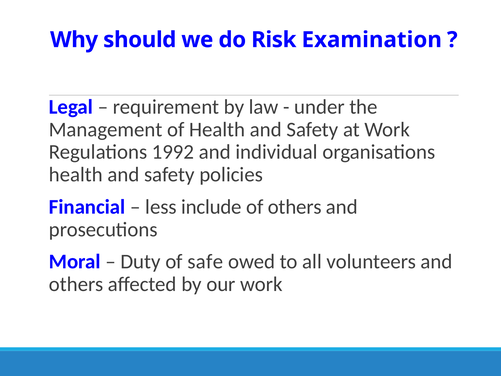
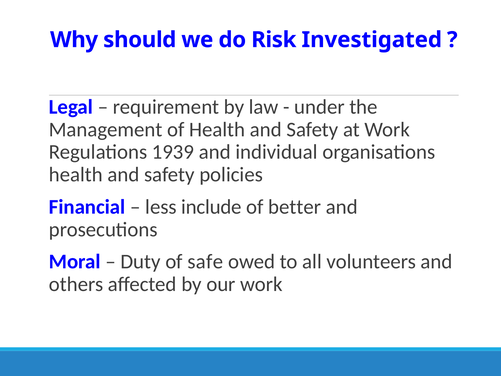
Examination: Examination -> Investigated
1992: 1992 -> 1939
of others: others -> better
